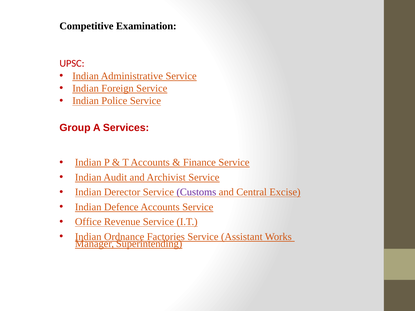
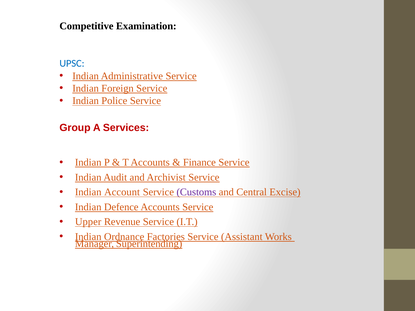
UPSC colour: red -> blue
Derector: Derector -> Account
Office: Office -> Upper
